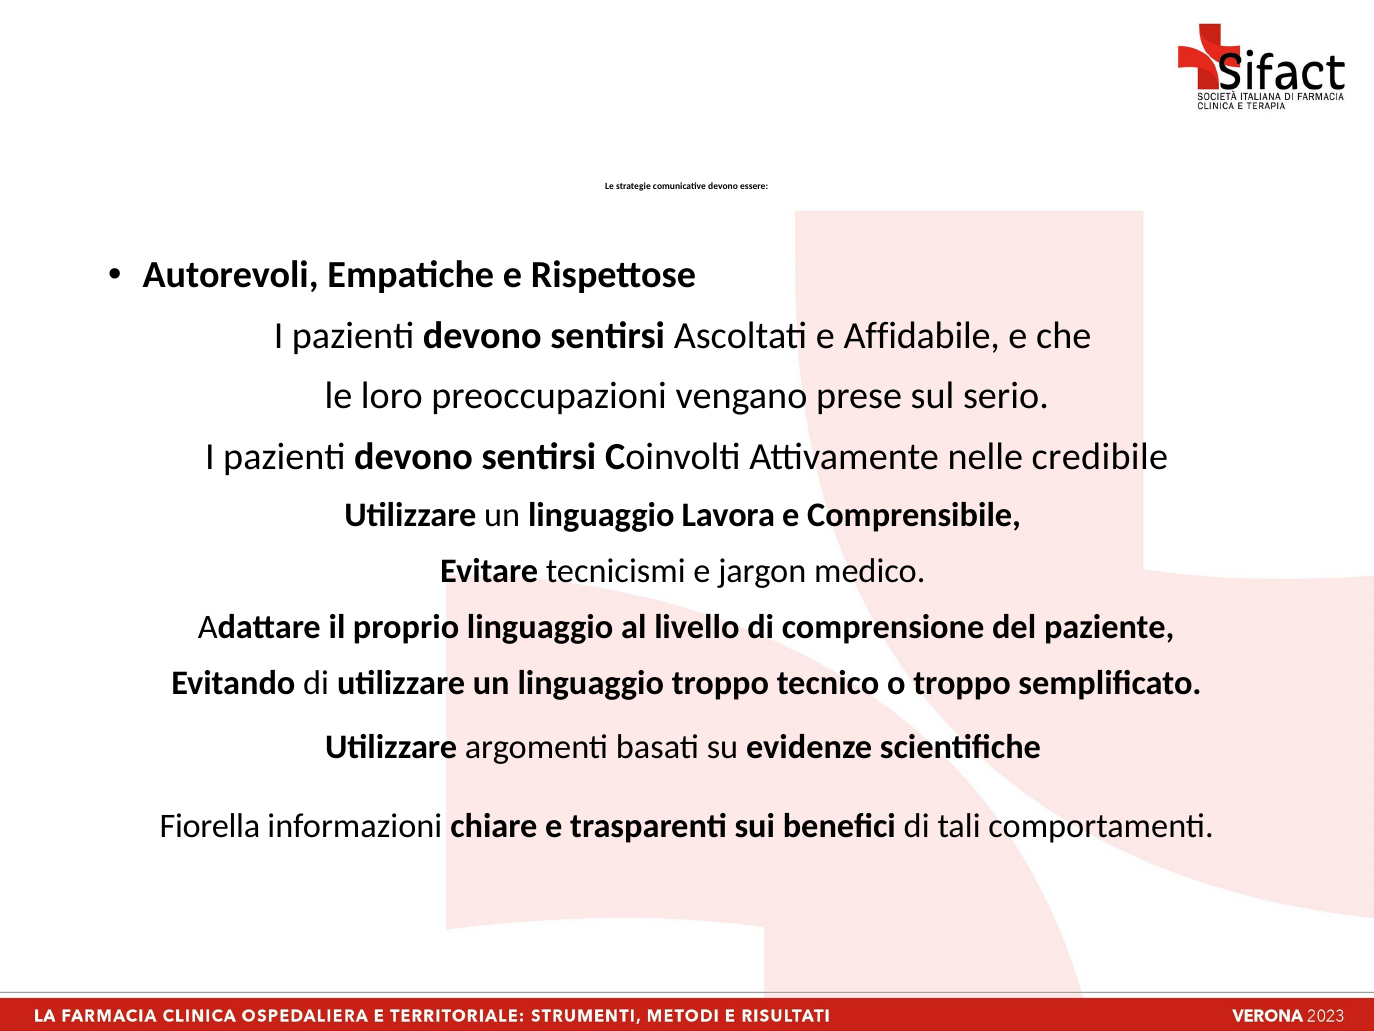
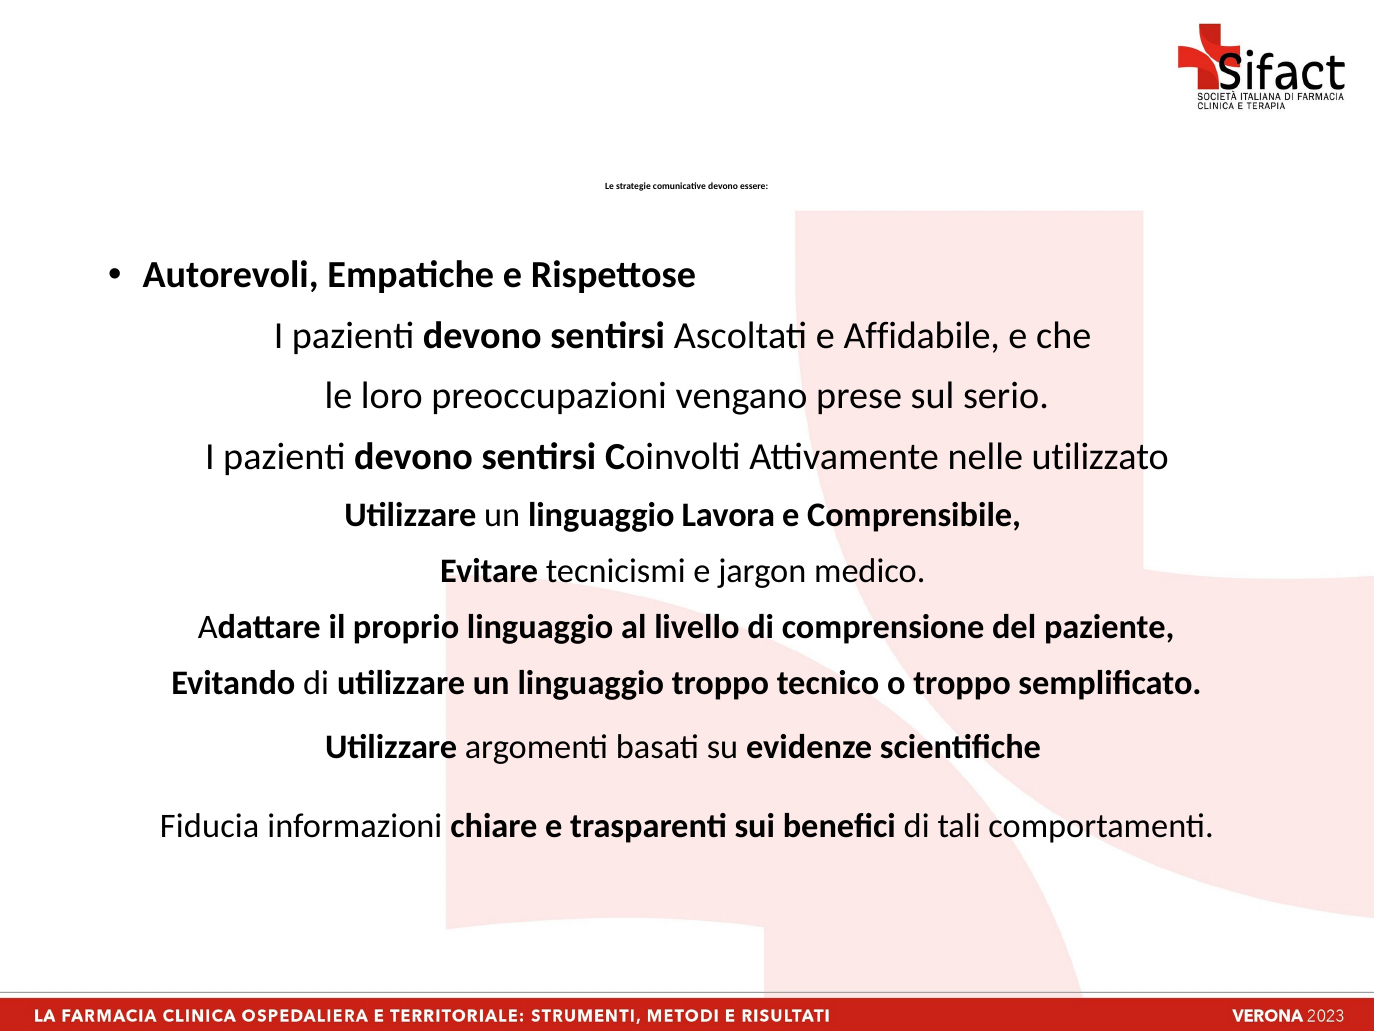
credibile: credibile -> utilizzato
Fiorella: Fiorella -> Fiducia
